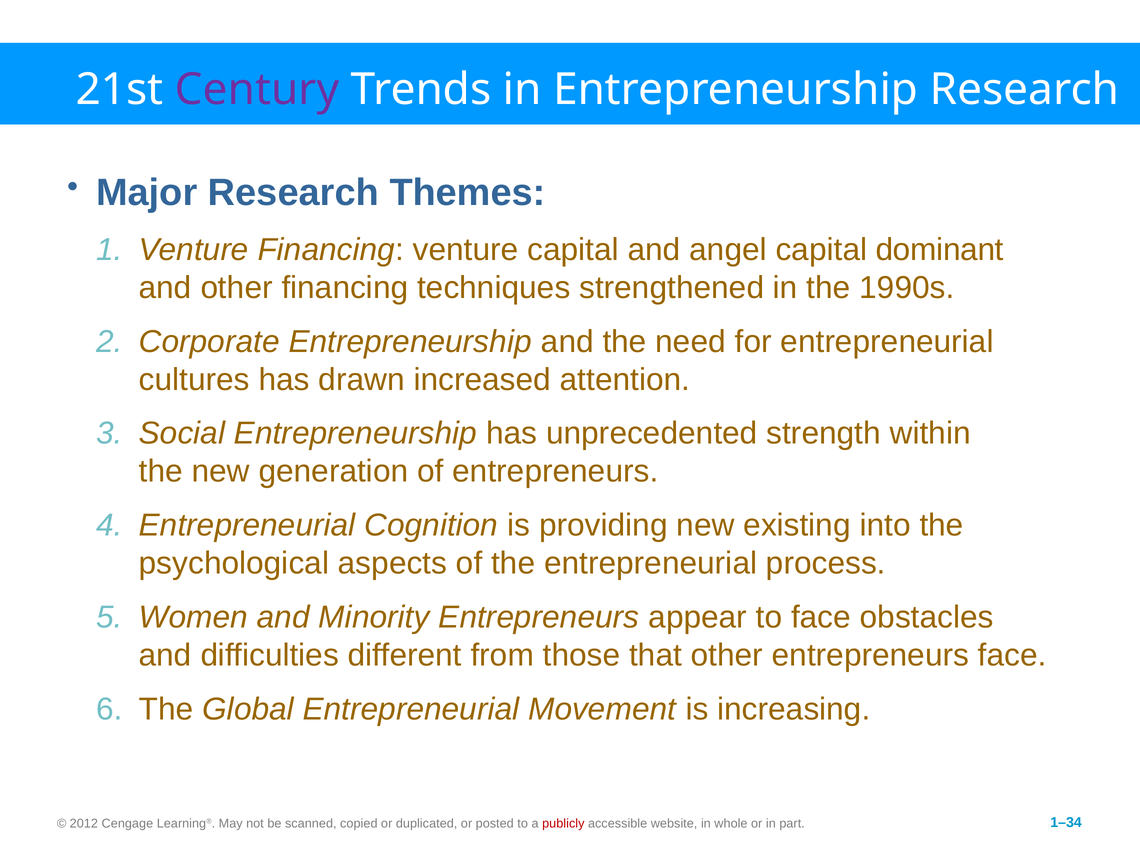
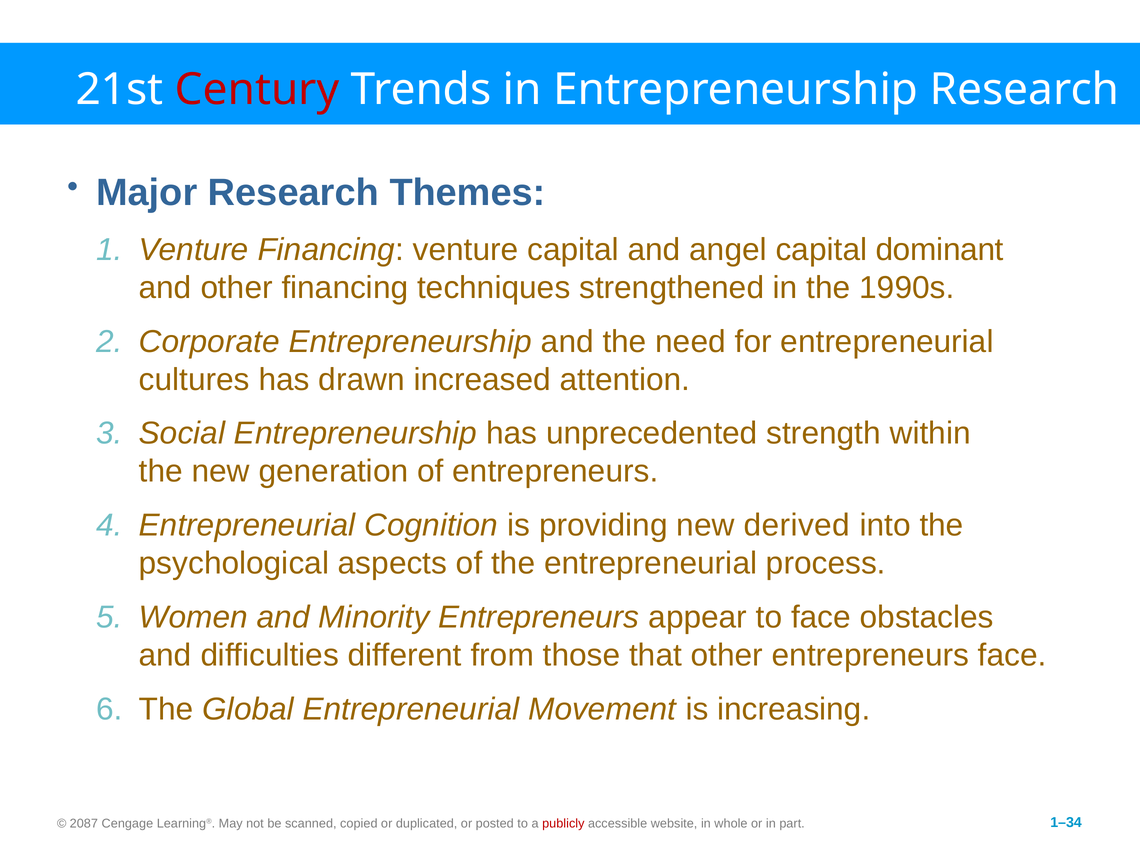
Century colour: purple -> red
existing: existing -> derived
2012: 2012 -> 2087
